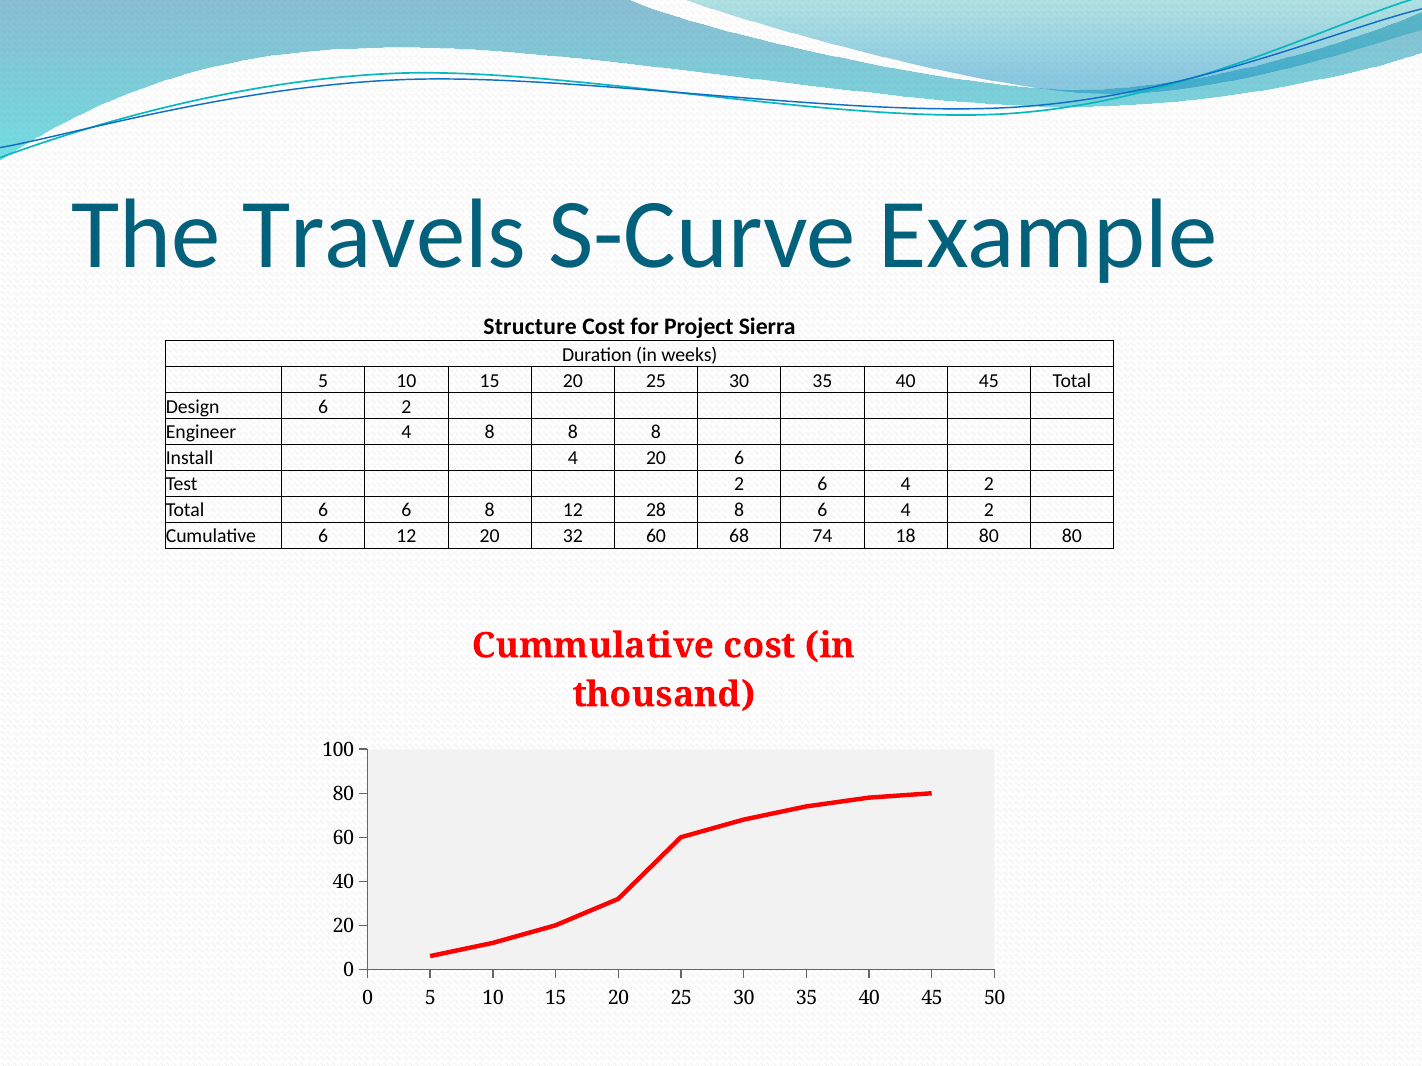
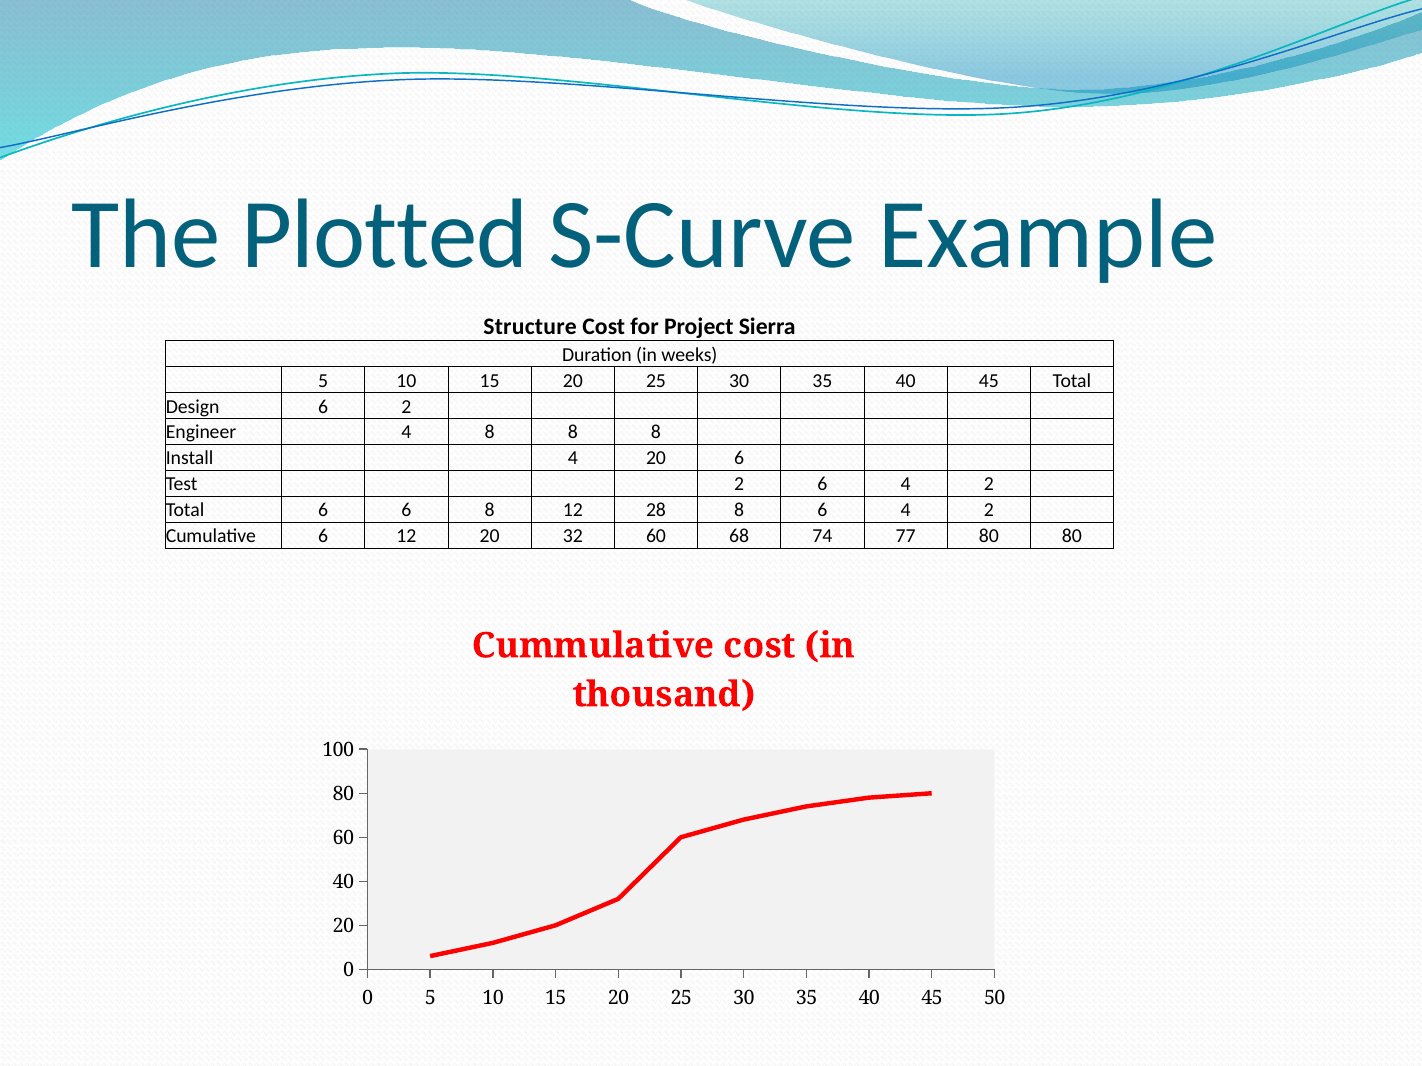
Travels: Travels -> Plotted
18: 18 -> 77
